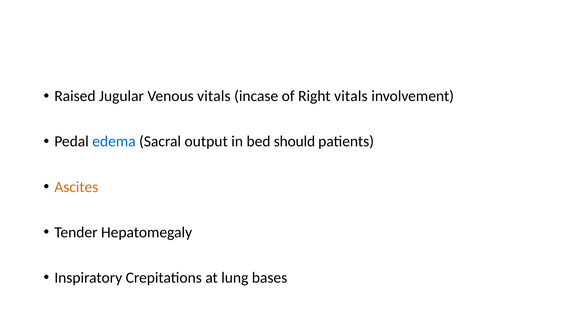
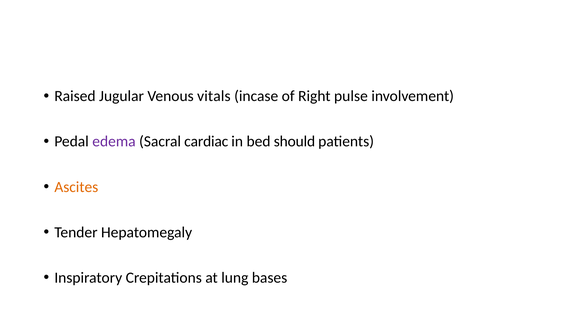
Right vitals: vitals -> pulse
edema colour: blue -> purple
output: output -> cardiac
